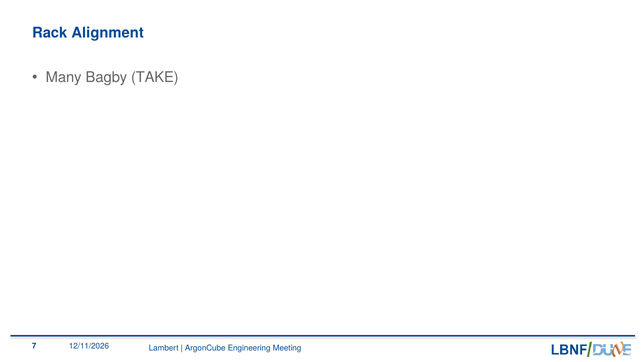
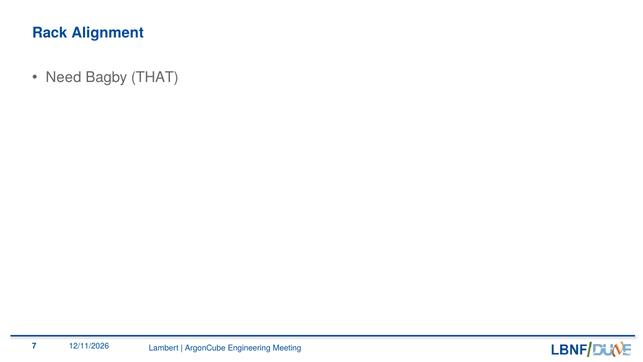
Many: Many -> Need
TAKE: TAKE -> THAT
